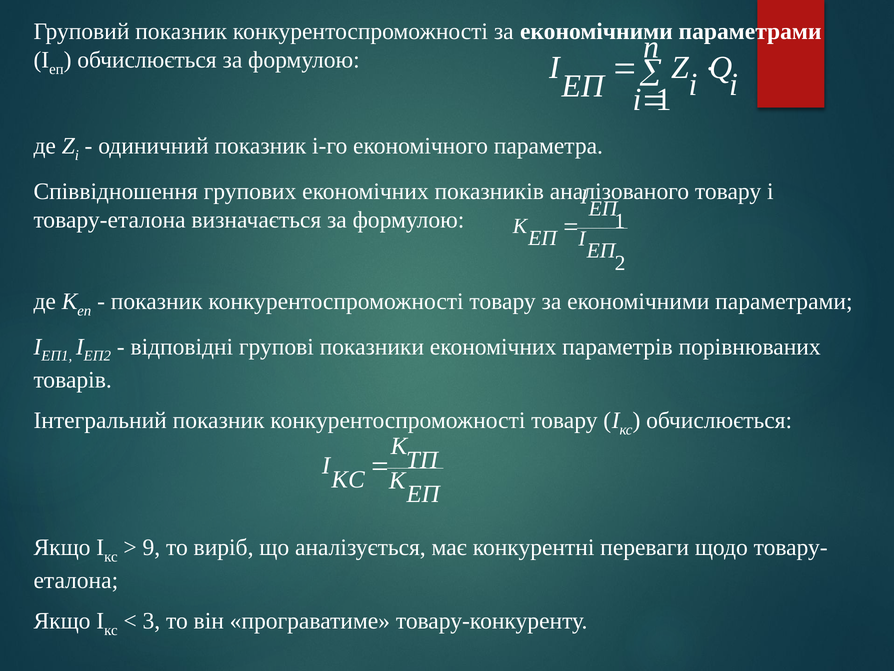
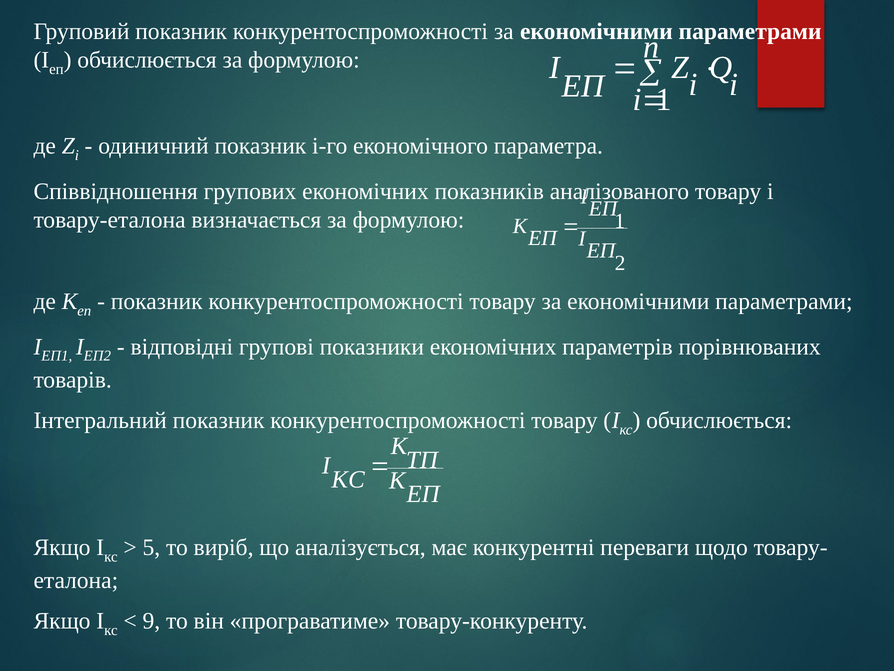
9: 9 -> 5
3: 3 -> 9
